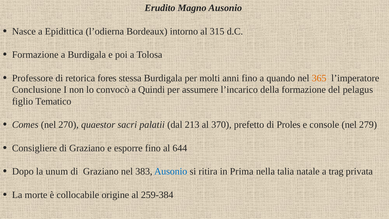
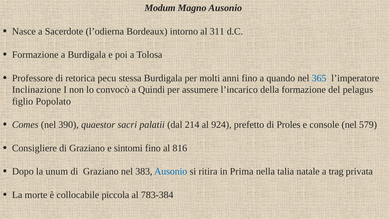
Erudito: Erudito -> Modum
Epidittica: Epidittica -> Sacerdote
315: 315 -> 311
fores: fores -> pecu
365 colour: orange -> blue
Conclusione: Conclusione -> Inclinazione
Tematico: Tematico -> Popolato
270: 270 -> 390
213: 213 -> 214
370: 370 -> 924
279: 279 -> 579
esporre: esporre -> sintomi
644: 644 -> 816
origine: origine -> piccola
259-384: 259-384 -> 783-384
